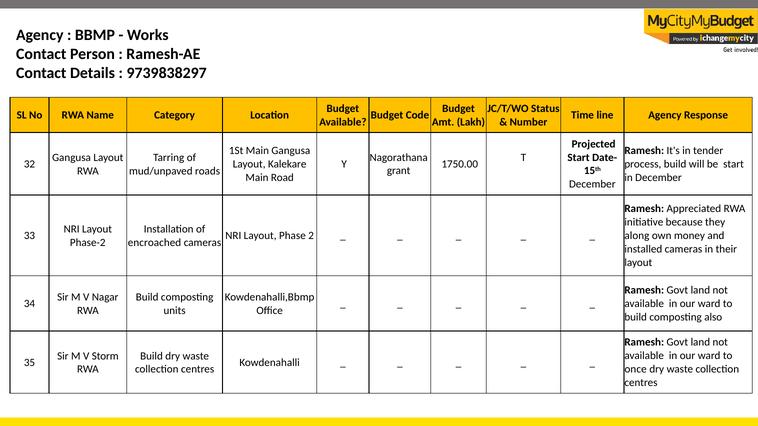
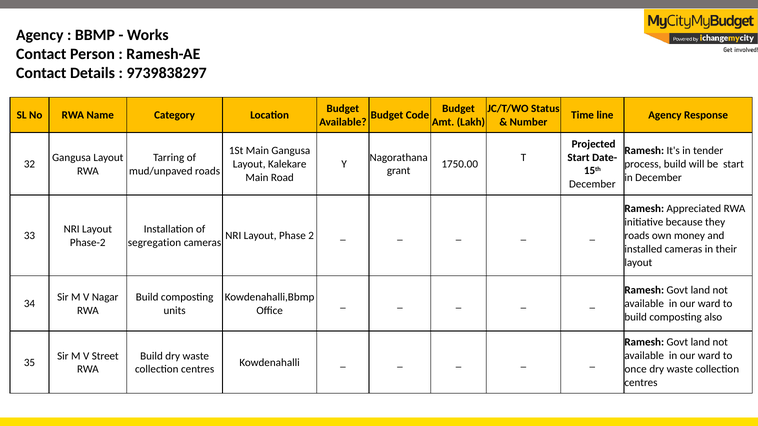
along at (637, 236): along -> roads
encroached: encroached -> segregation
Storm: Storm -> Street
